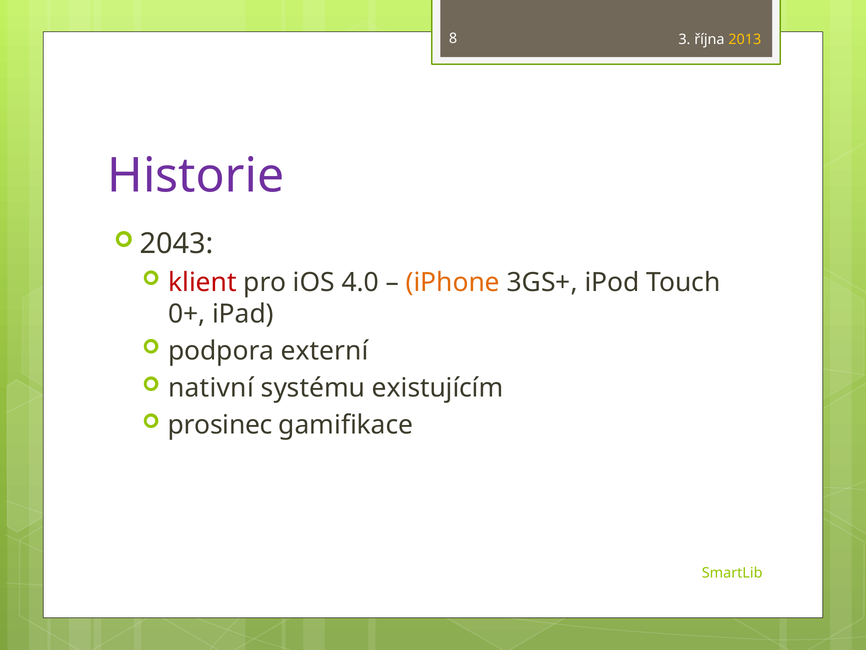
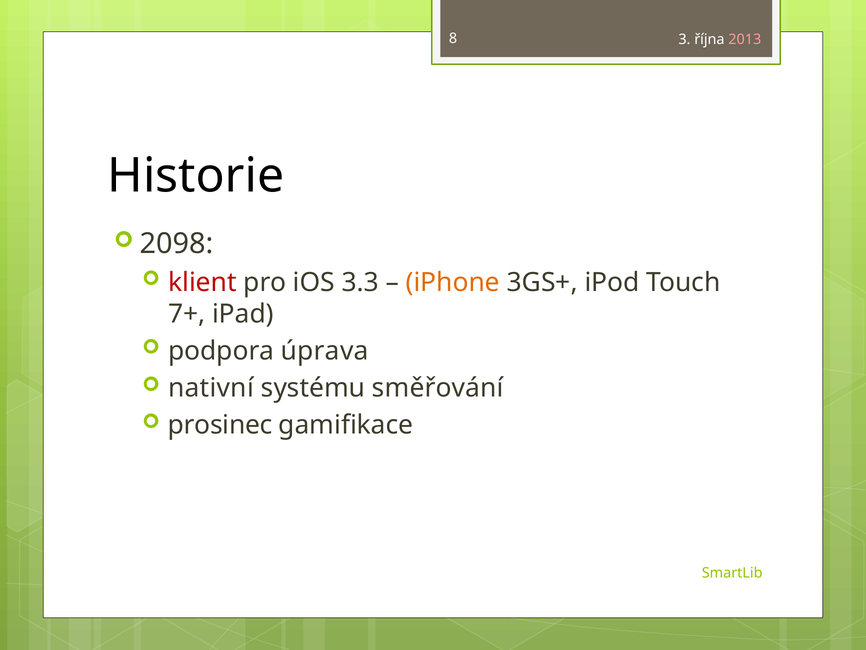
2013 colour: yellow -> pink
Historie colour: purple -> black
2043: 2043 -> 2098
4.0: 4.0 -> 3.3
0+: 0+ -> 7+
externí: externí -> úprava
existujícím: existujícím -> směřování
